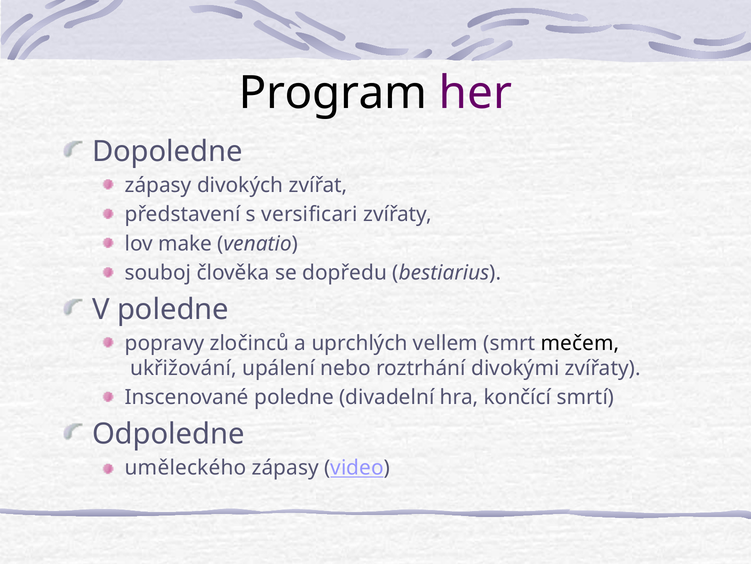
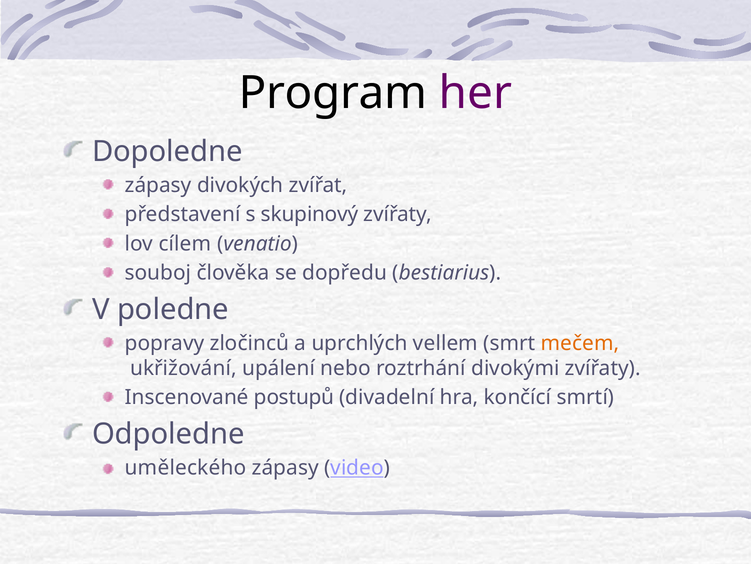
versificari: versificari -> skupinový
make: make -> cílem
mečem colour: black -> orange
Inscenované poledne: poledne -> postupů
